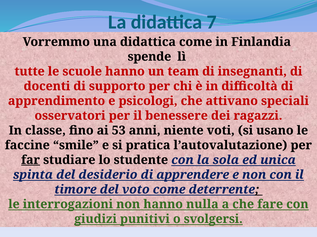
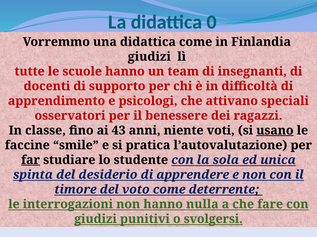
7: 7 -> 0
spende at (149, 57): spende -> giudizi
53: 53 -> 43
usano underline: none -> present
